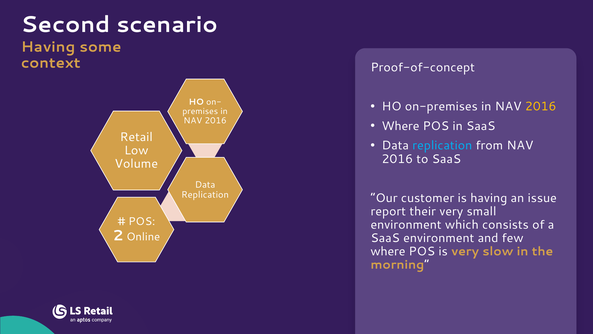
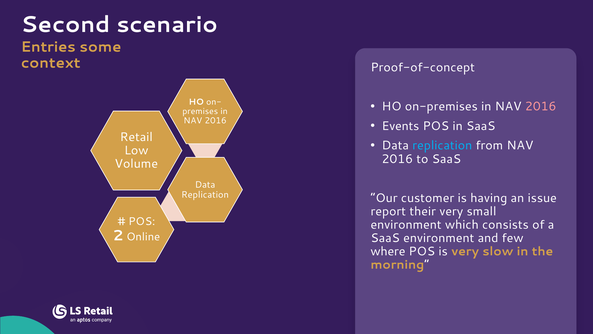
Having at (48, 47): Having -> Entries
2016 at (541, 106) colour: yellow -> pink
Where at (400, 126): Where -> Events
